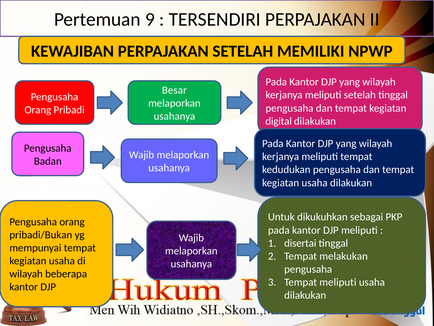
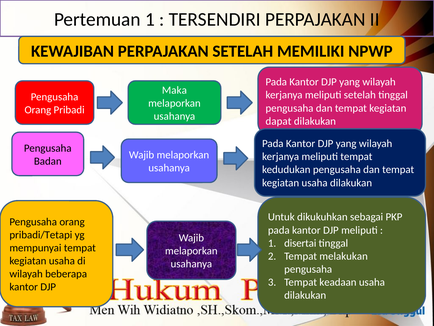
Pertemuan 9: 9 -> 1
Besar: Besar -> Maka
digital: digital -> dapat
pribadi/Bukan: pribadi/Bukan -> pribadi/Tetapi
Tempat meliputi: meliputi -> keadaan
